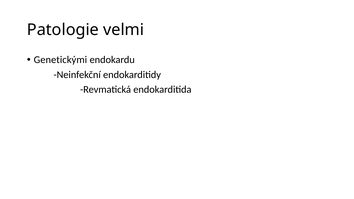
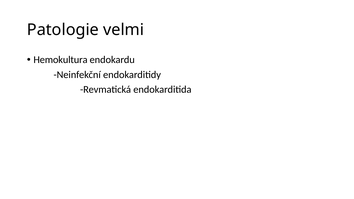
Genetickými: Genetickými -> Hemokultura
